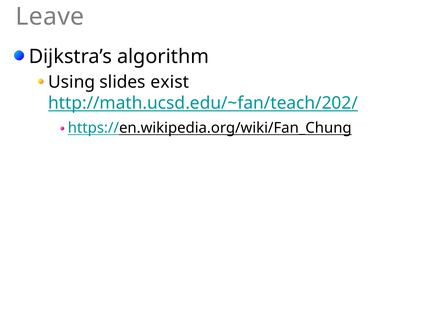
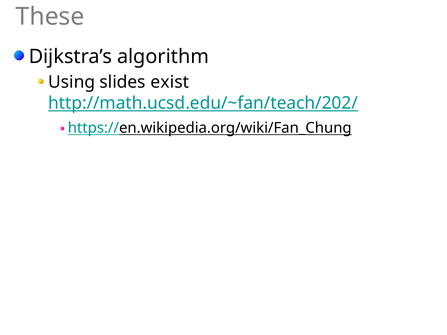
Leave: Leave -> These
